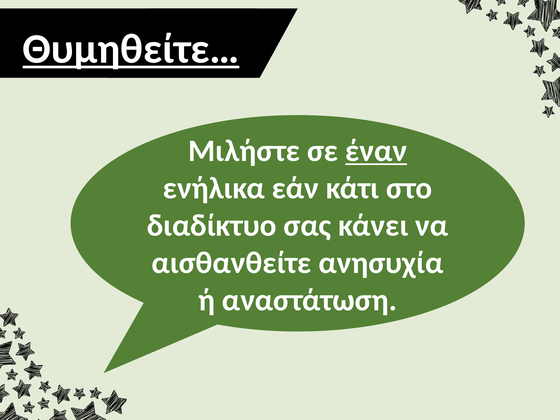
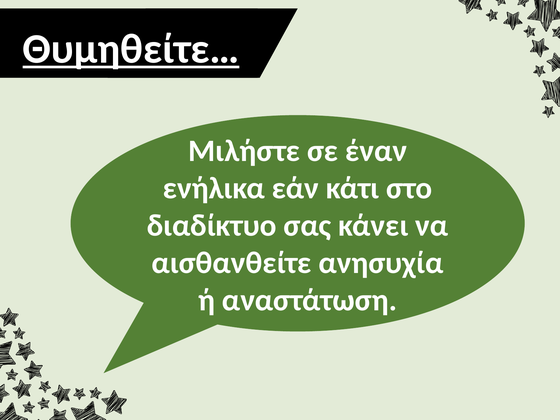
έναν underline: present -> none
